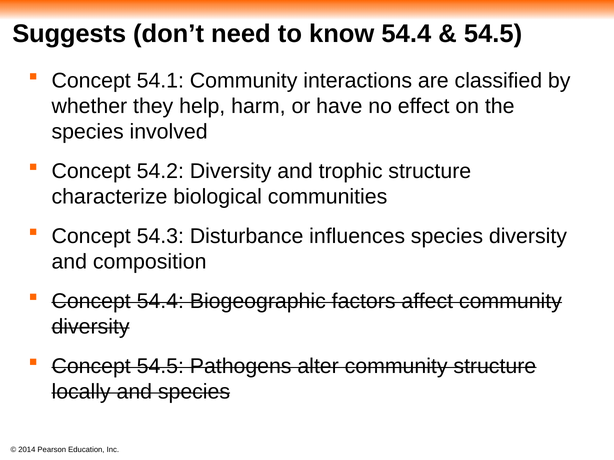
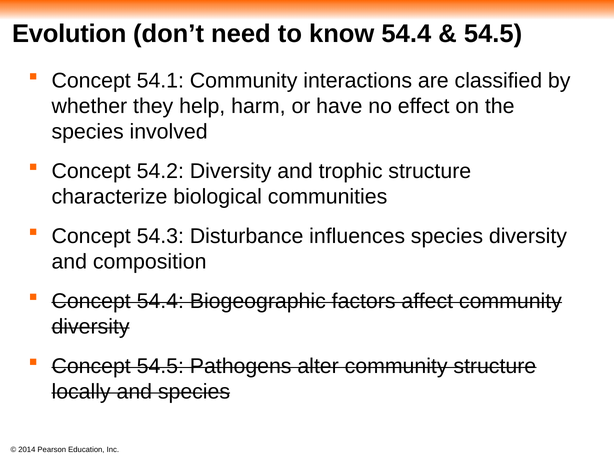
Suggests: Suggests -> Evolution
